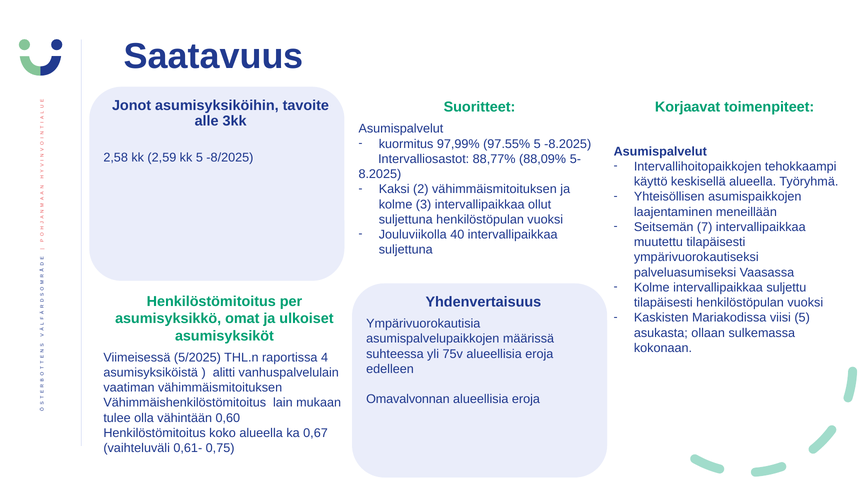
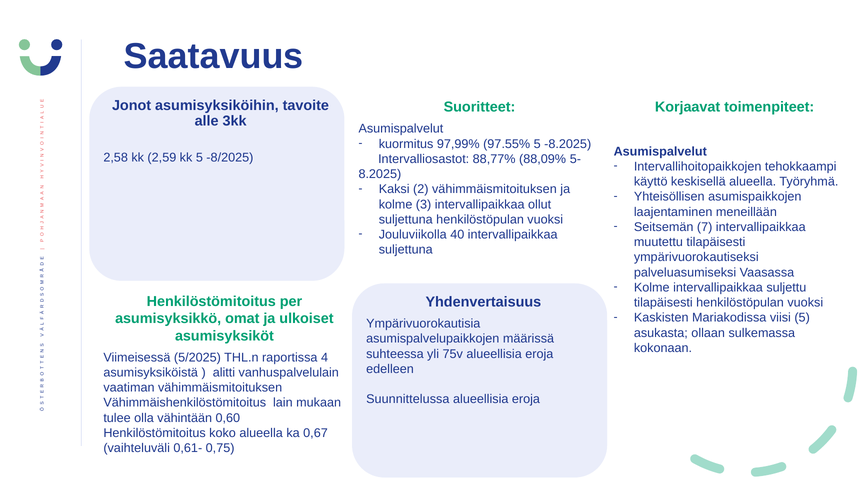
Omavalvonnan: Omavalvonnan -> Suunnittelussa
